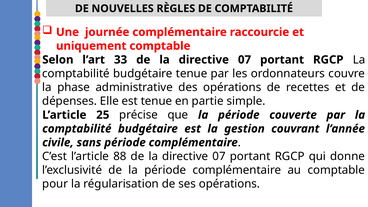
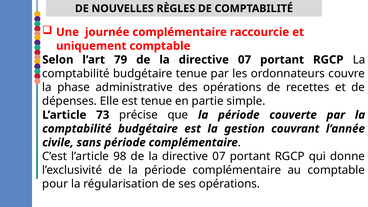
33: 33 -> 79
25: 25 -> 73
88: 88 -> 98
